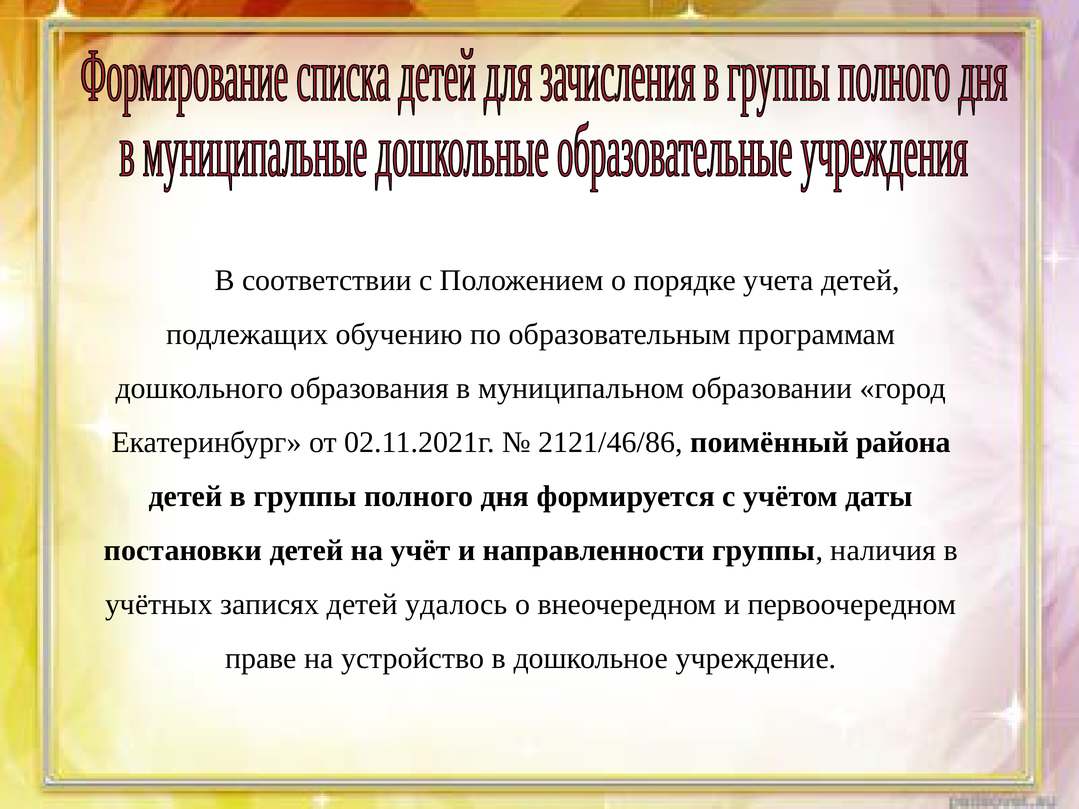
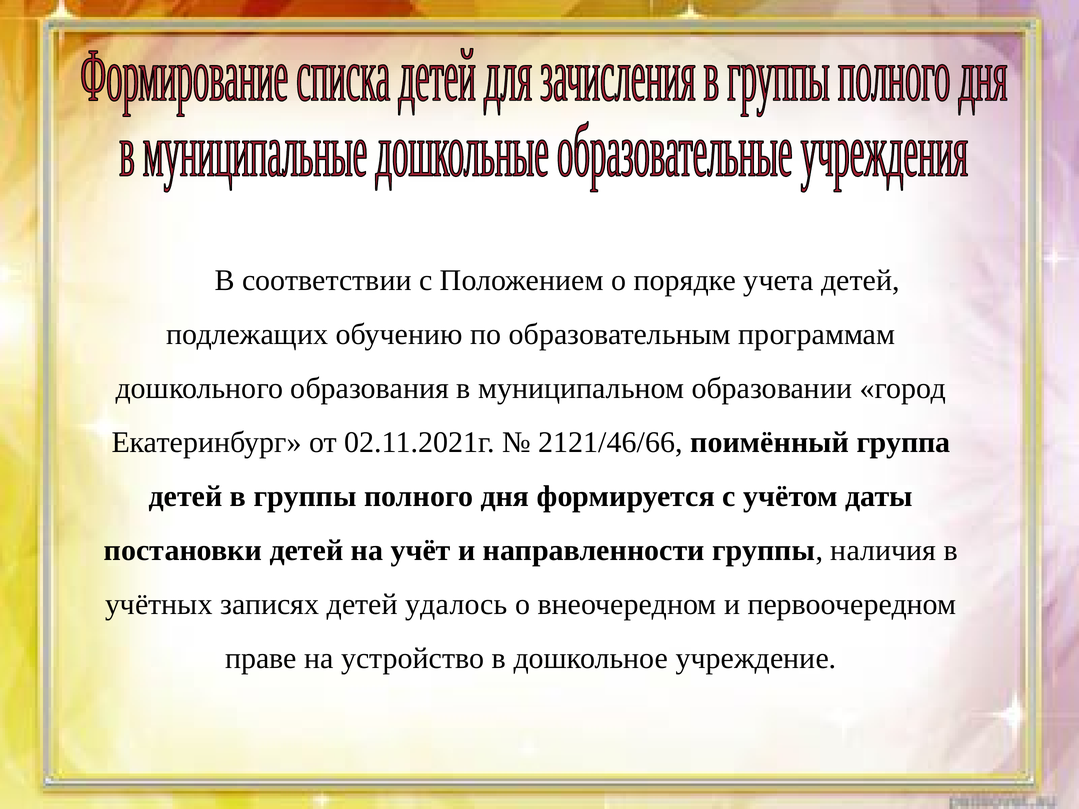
2121/46/86: 2121/46/86 -> 2121/46/66
района: района -> группа
